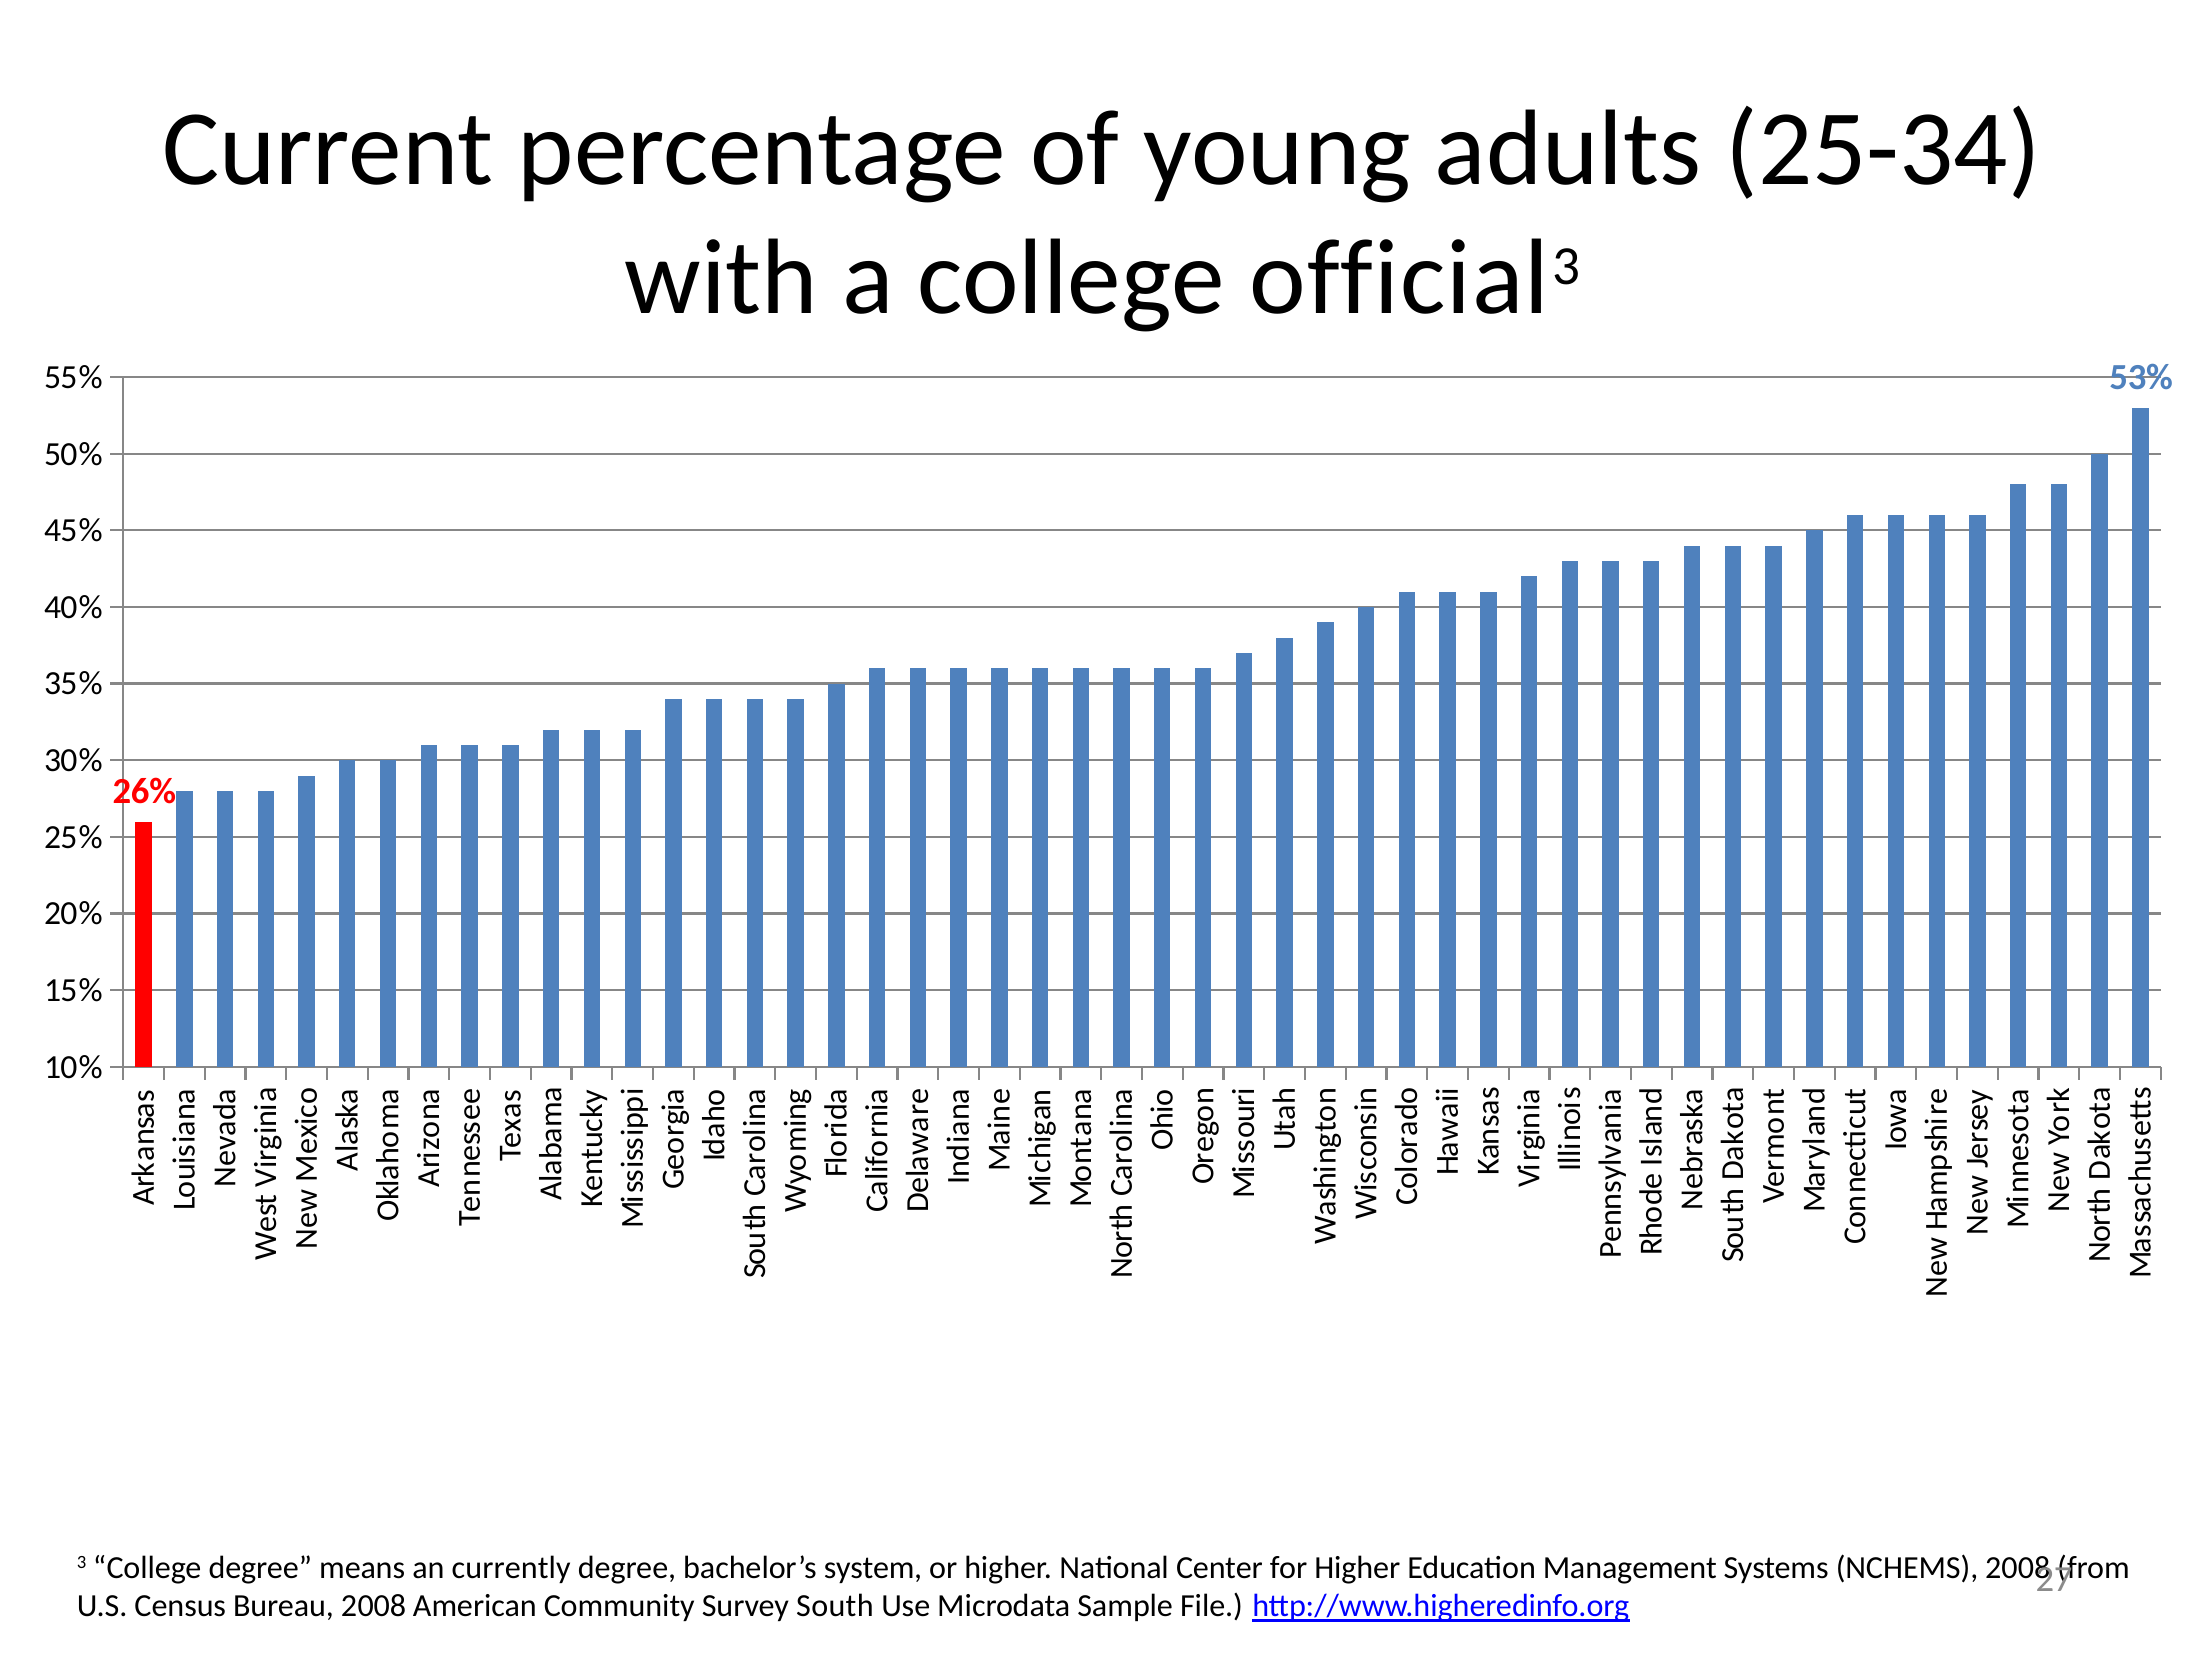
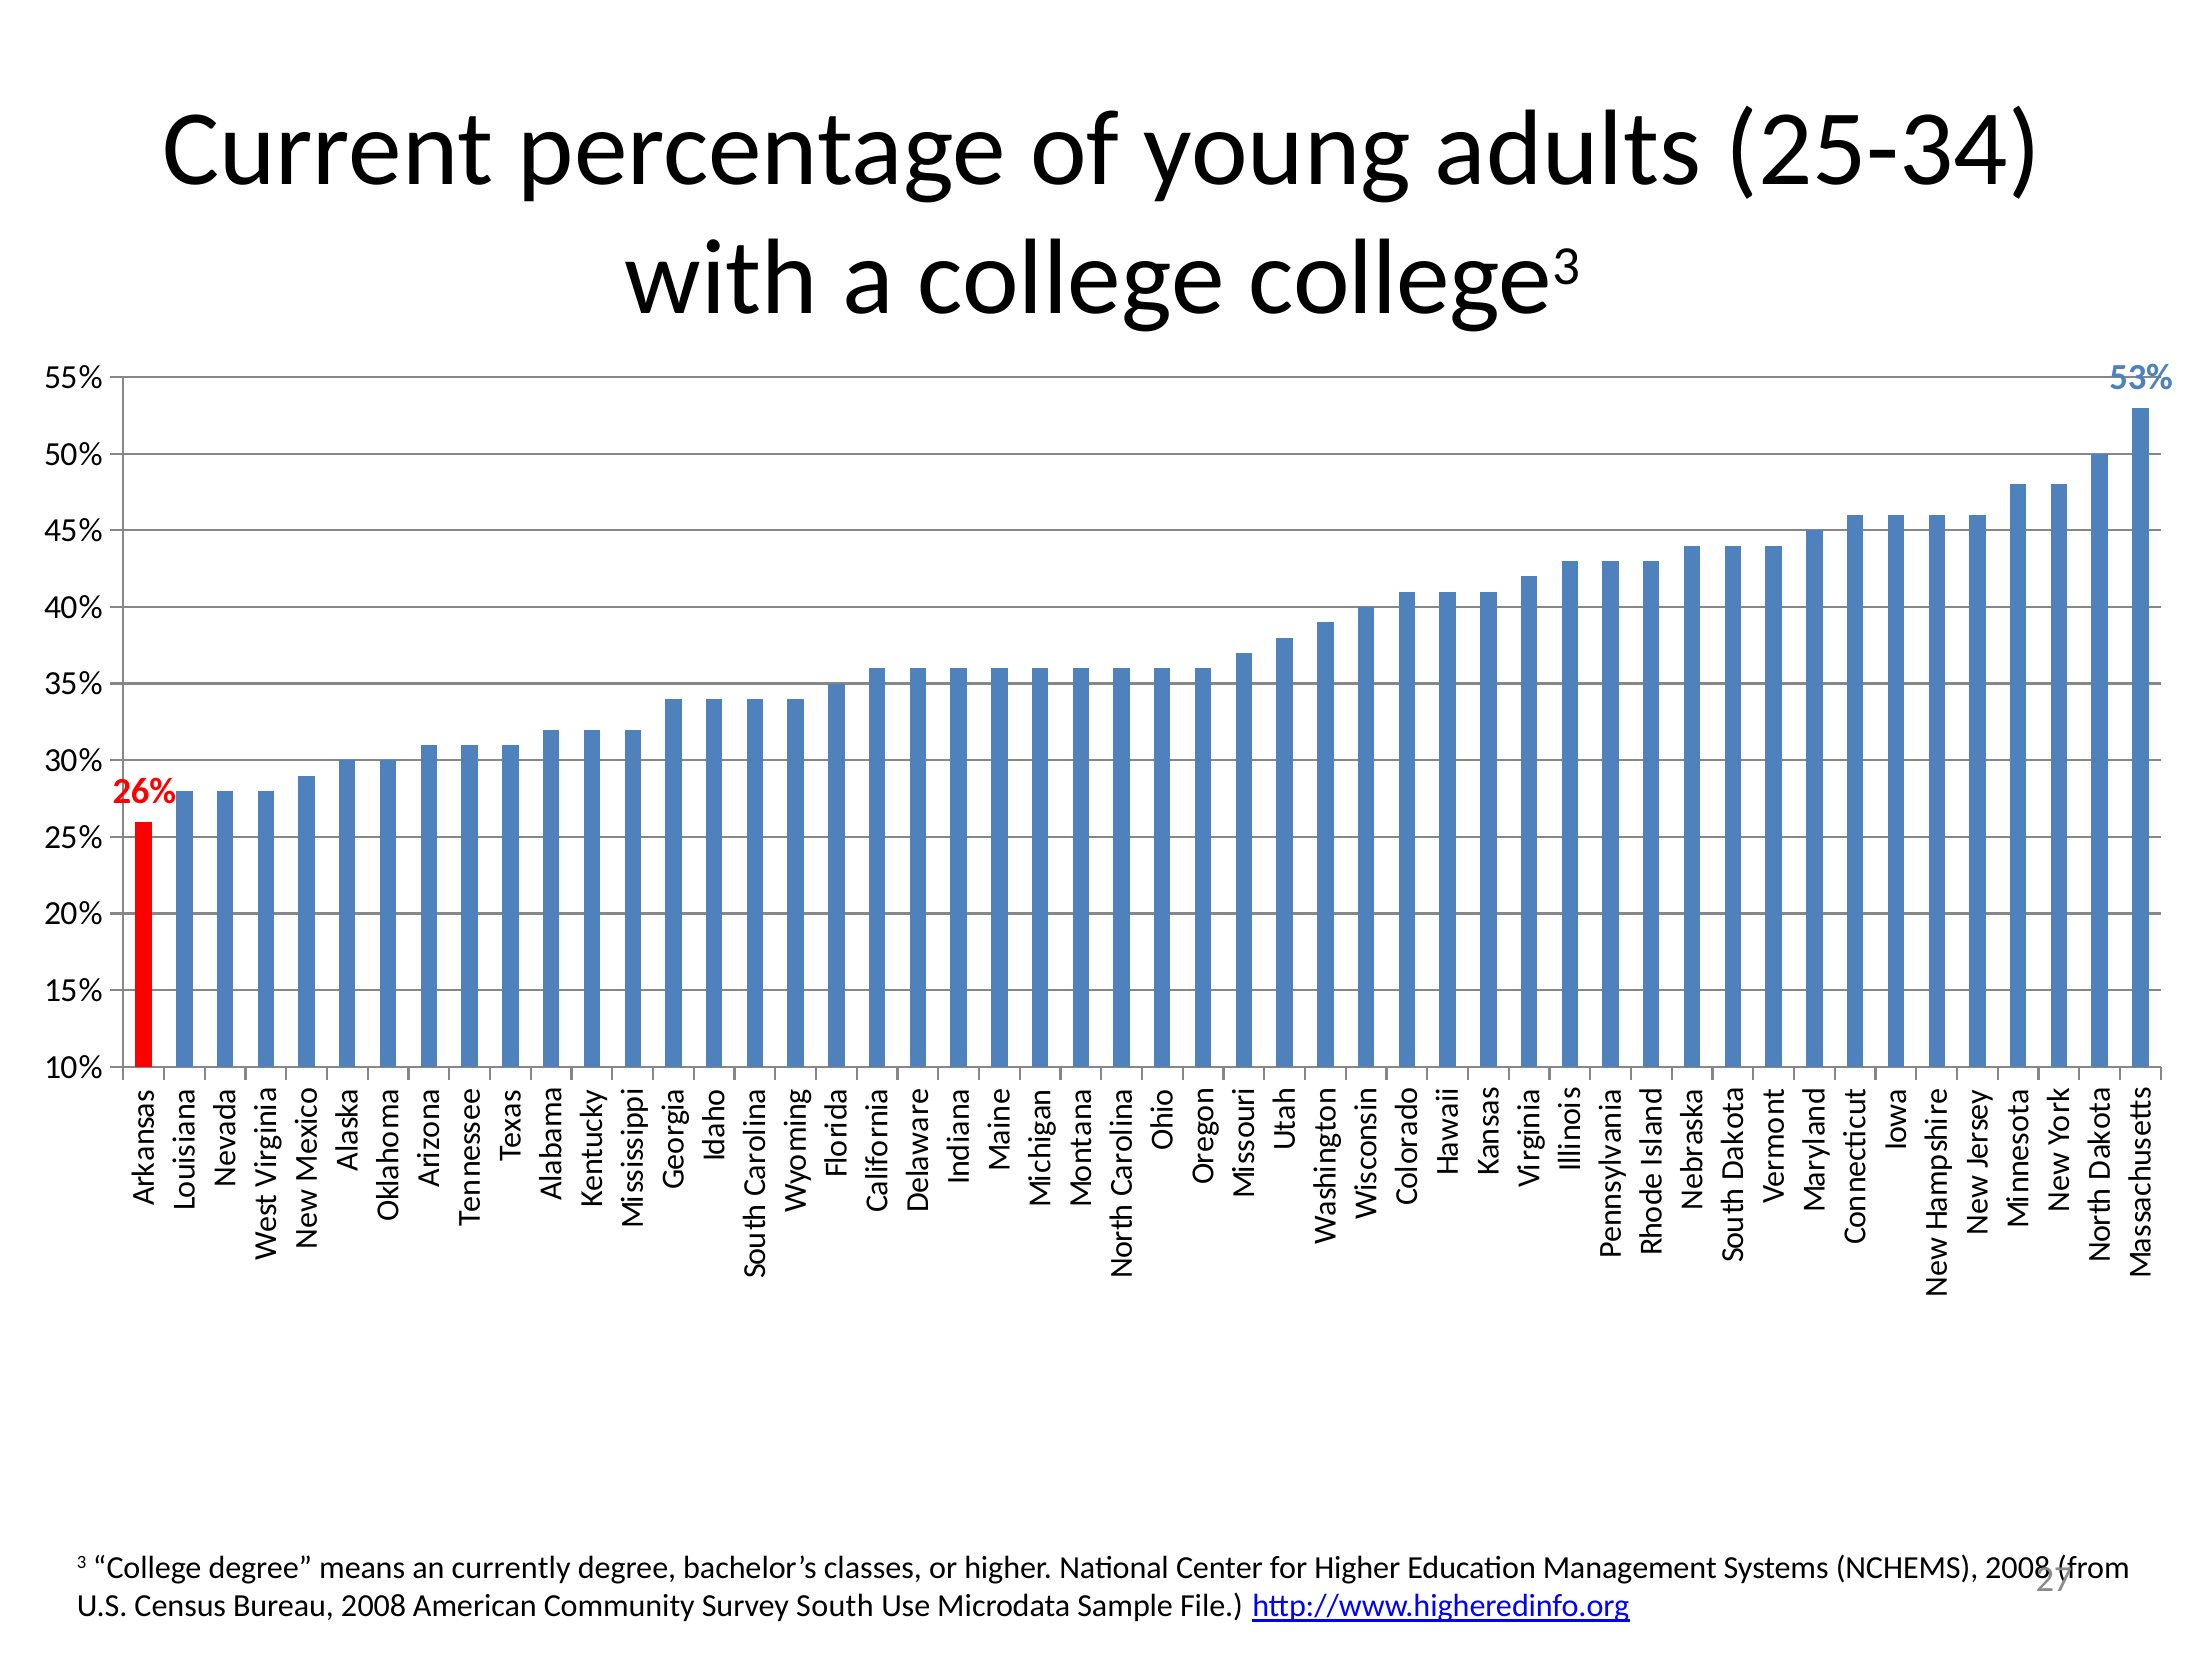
college official: official -> college
system: system -> classes
